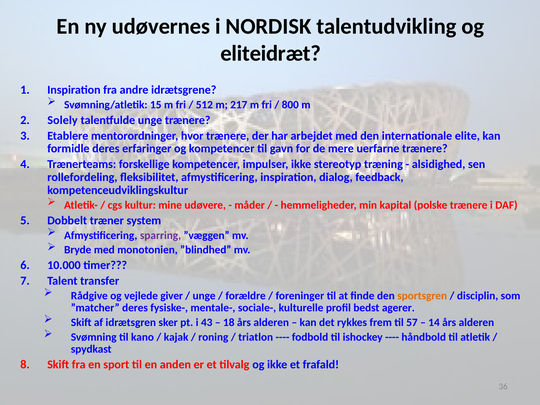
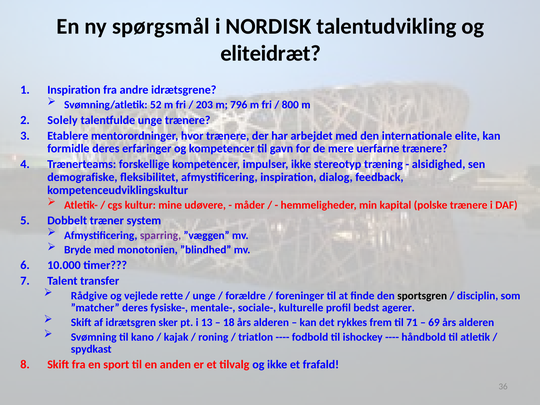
udøvernes: udøvernes -> spørgsmål
15: 15 -> 52
512: 512 -> 203
217: 217 -> 796
rollefordeling: rollefordeling -> demografiske
giver: giver -> rette
sportsgren colour: orange -> black
43: 43 -> 13
57: 57 -> 71
14: 14 -> 69
